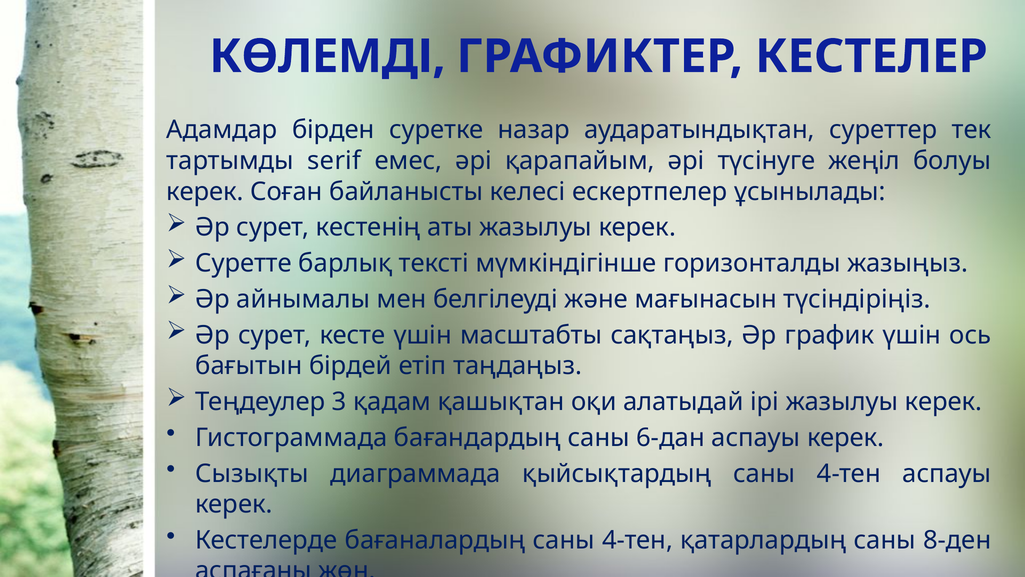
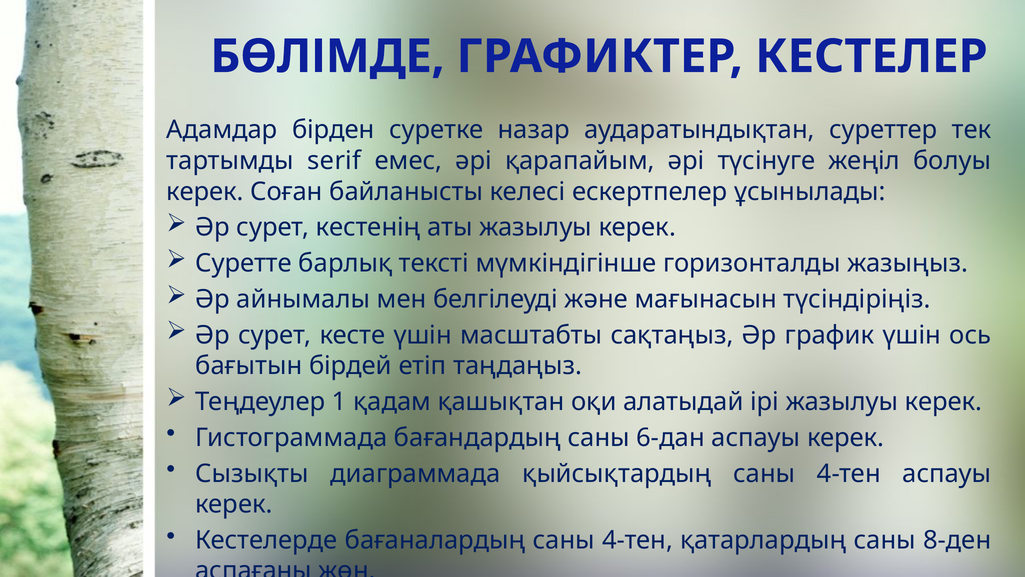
КӨЛЕМДІ: КӨЛЕМДІ -> БӨЛІМДЕ
3: 3 -> 1
